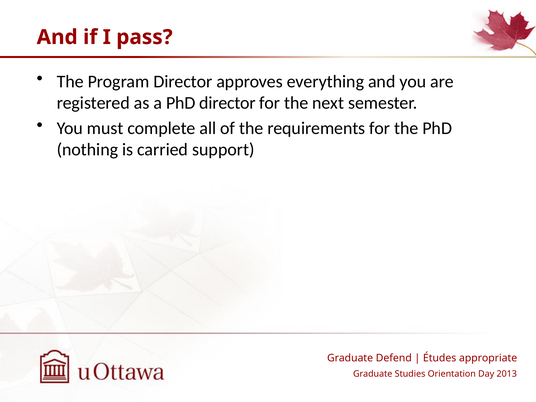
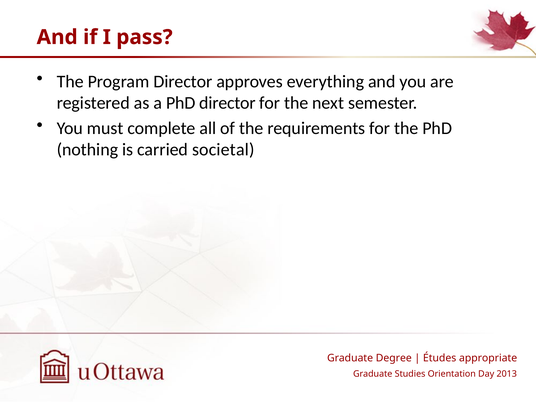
support: support -> societal
Defend: Defend -> Degree
